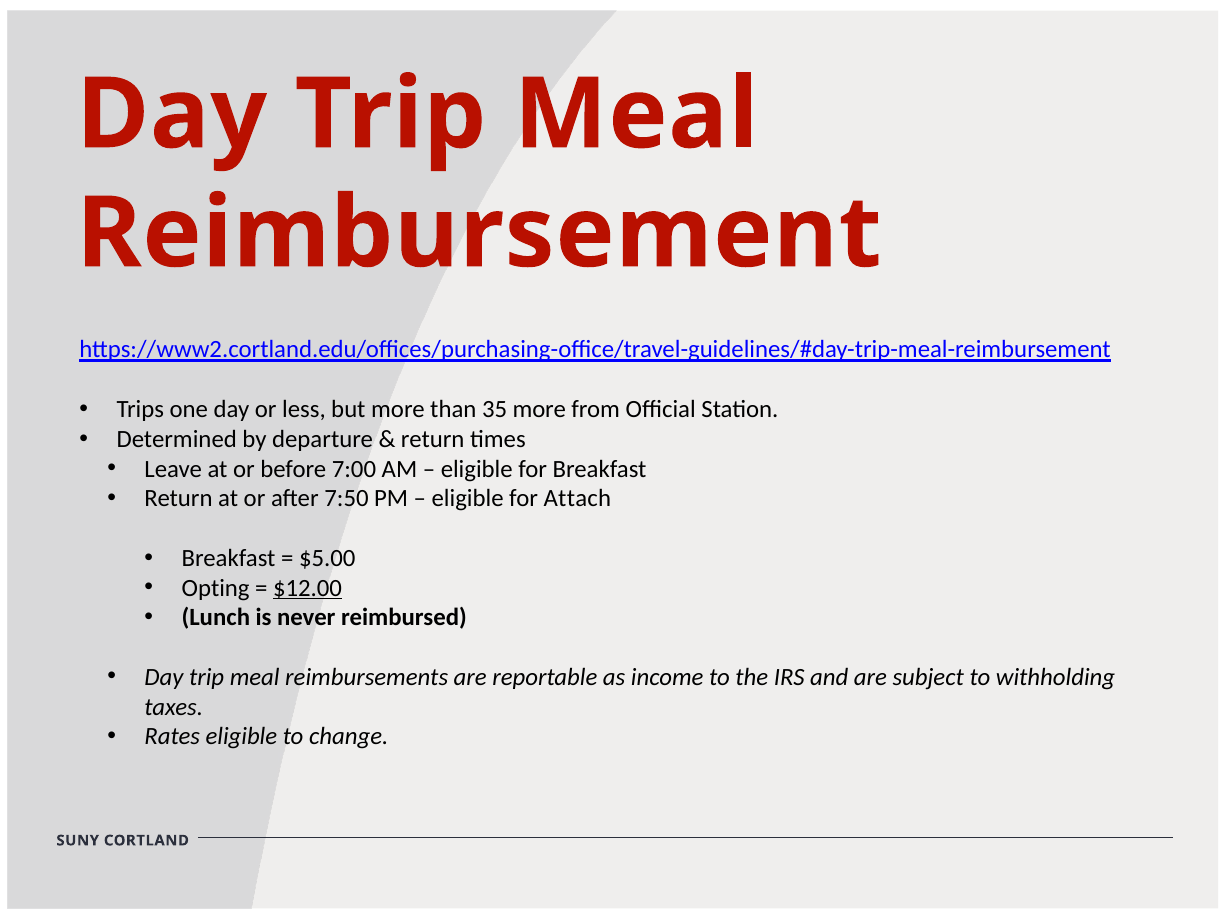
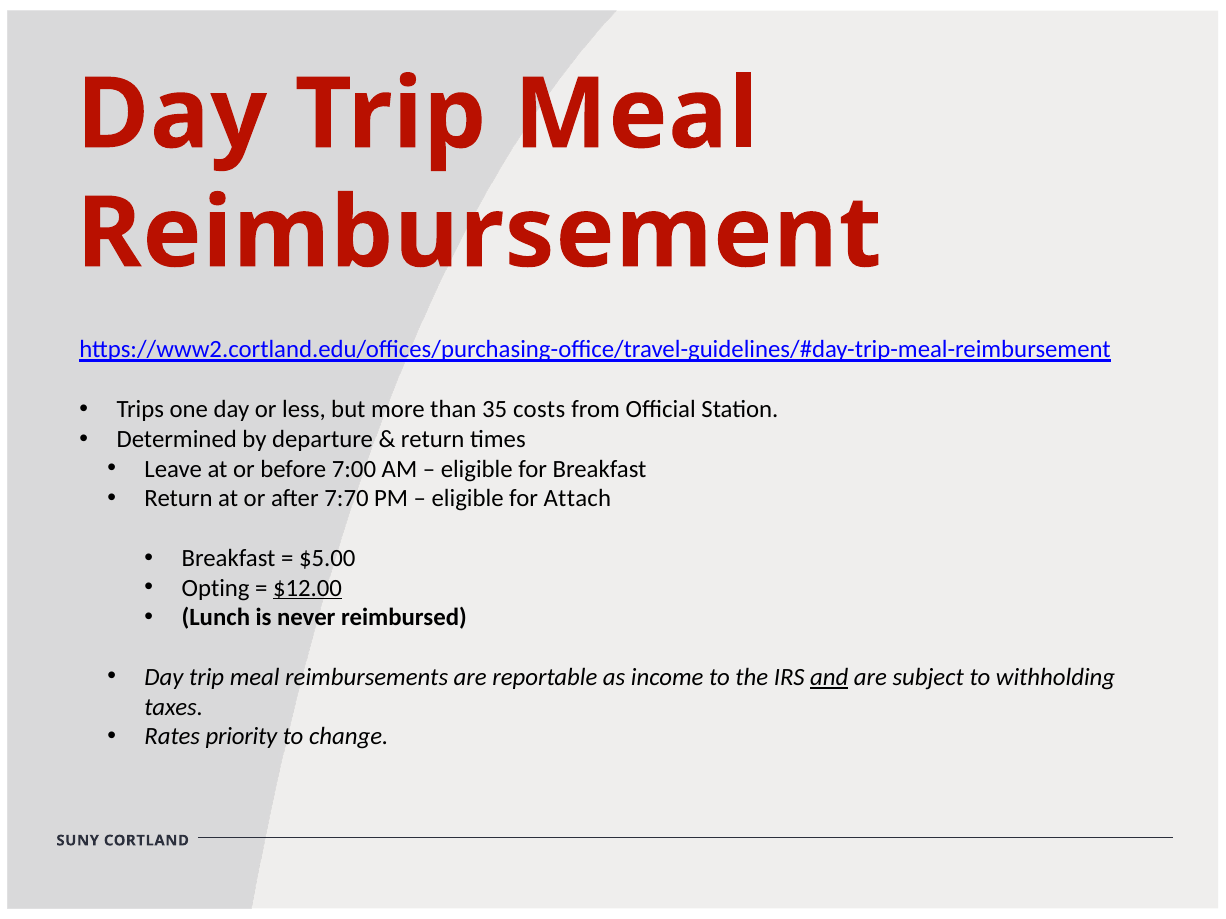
35 more: more -> costs
7:50: 7:50 -> 7:70
and underline: none -> present
Rates eligible: eligible -> priority
